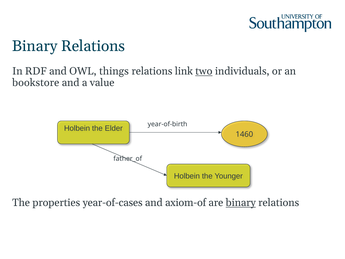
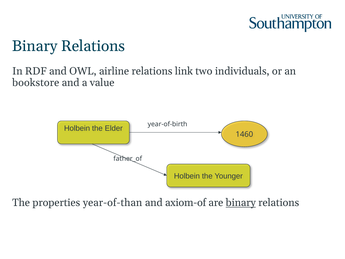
things: things -> airline
two underline: present -> none
year-of-cases: year-of-cases -> year-of-than
